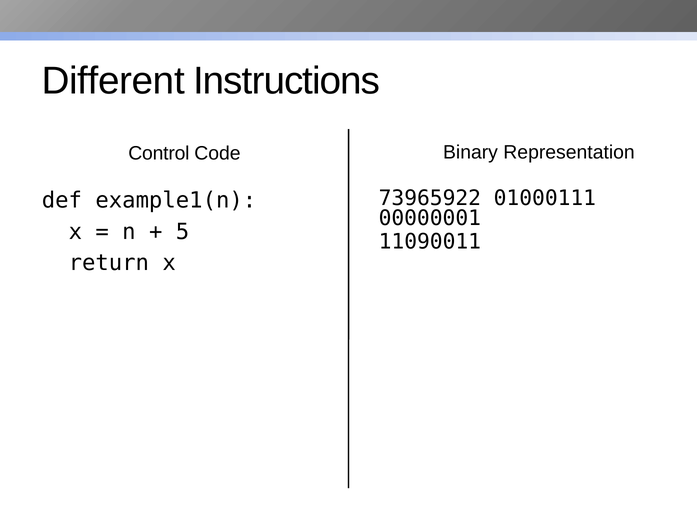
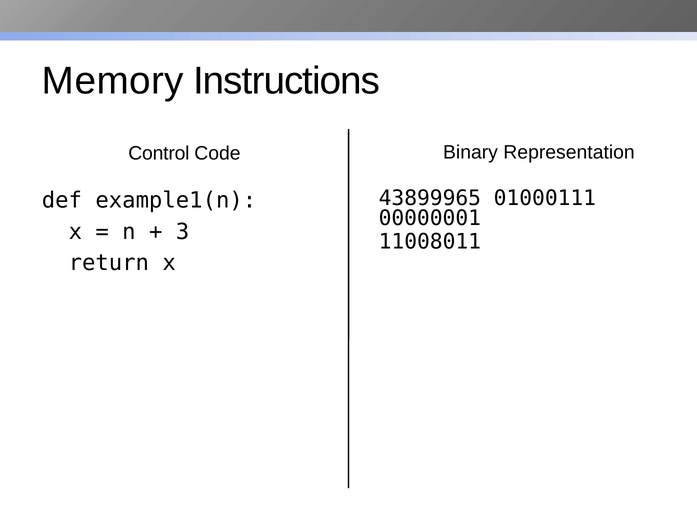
Different: Different -> Memory
73965922: 73965922 -> 43899965
5: 5 -> 3
11090011: 11090011 -> 11008011
